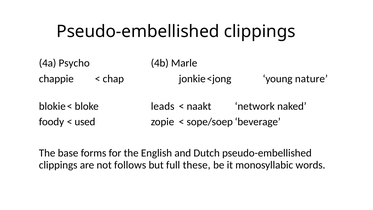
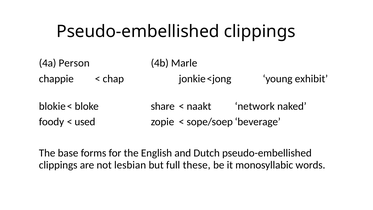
Psycho: Psycho -> Person
nature: nature -> exhibit
leads: leads -> share
follows: follows -> lesbian
